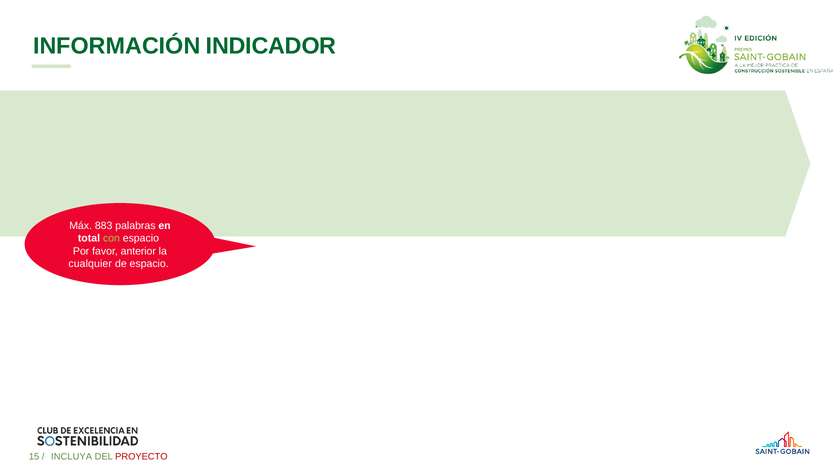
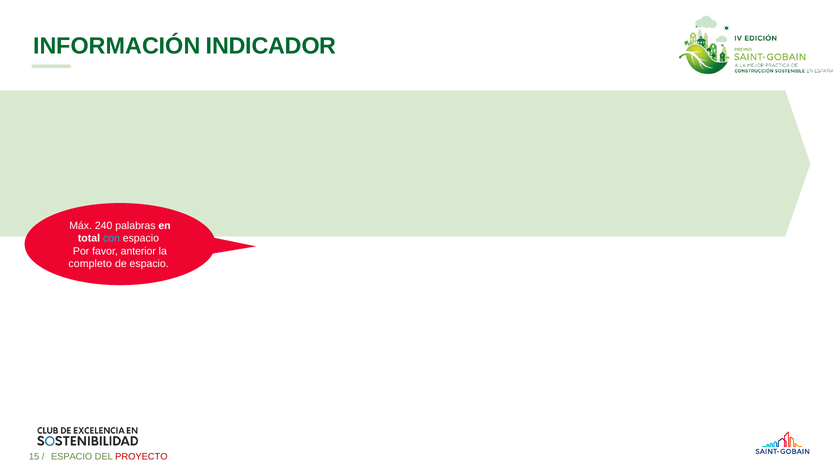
883: 883 -> 240
con colour: light green -> light blue
cualquier: cualquier -> completo
INCLUYA at (72, 456): INCLUYA -> ESPACIO
